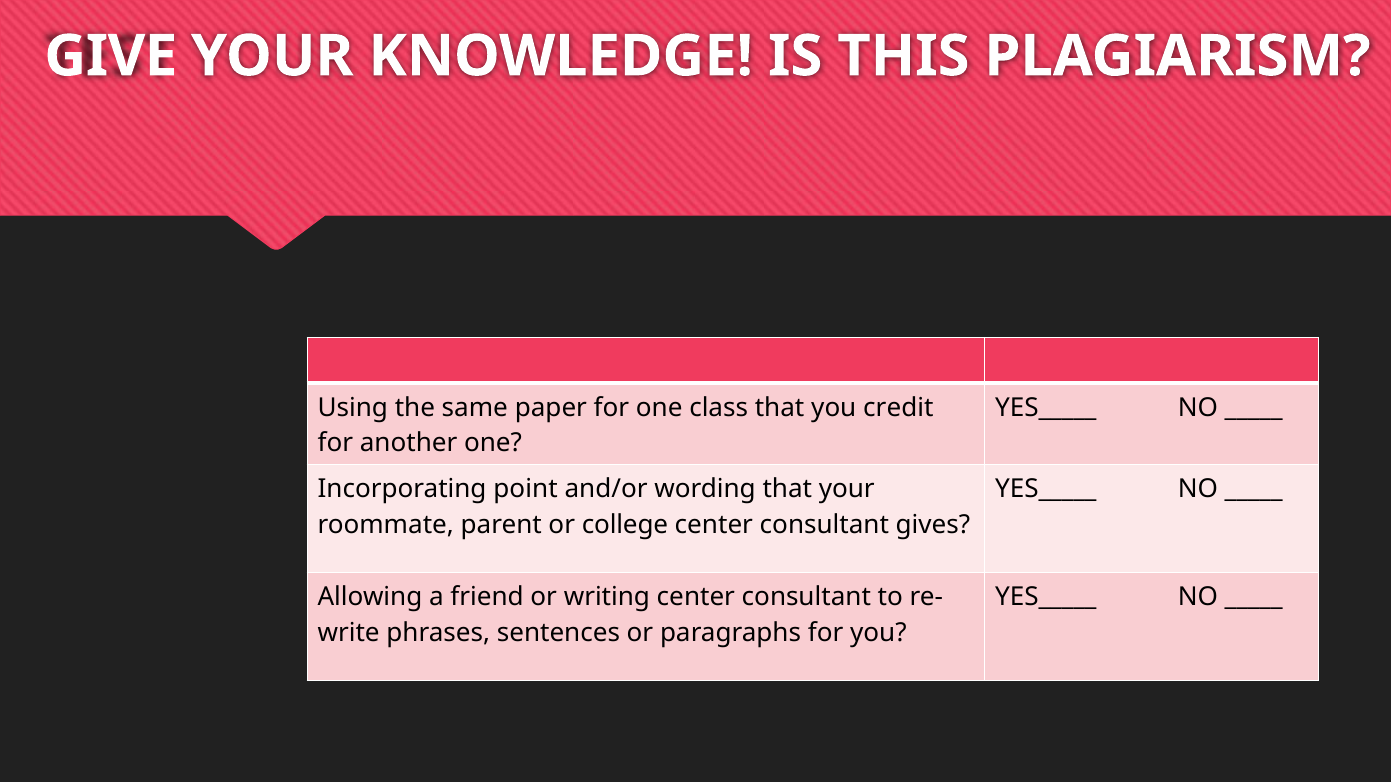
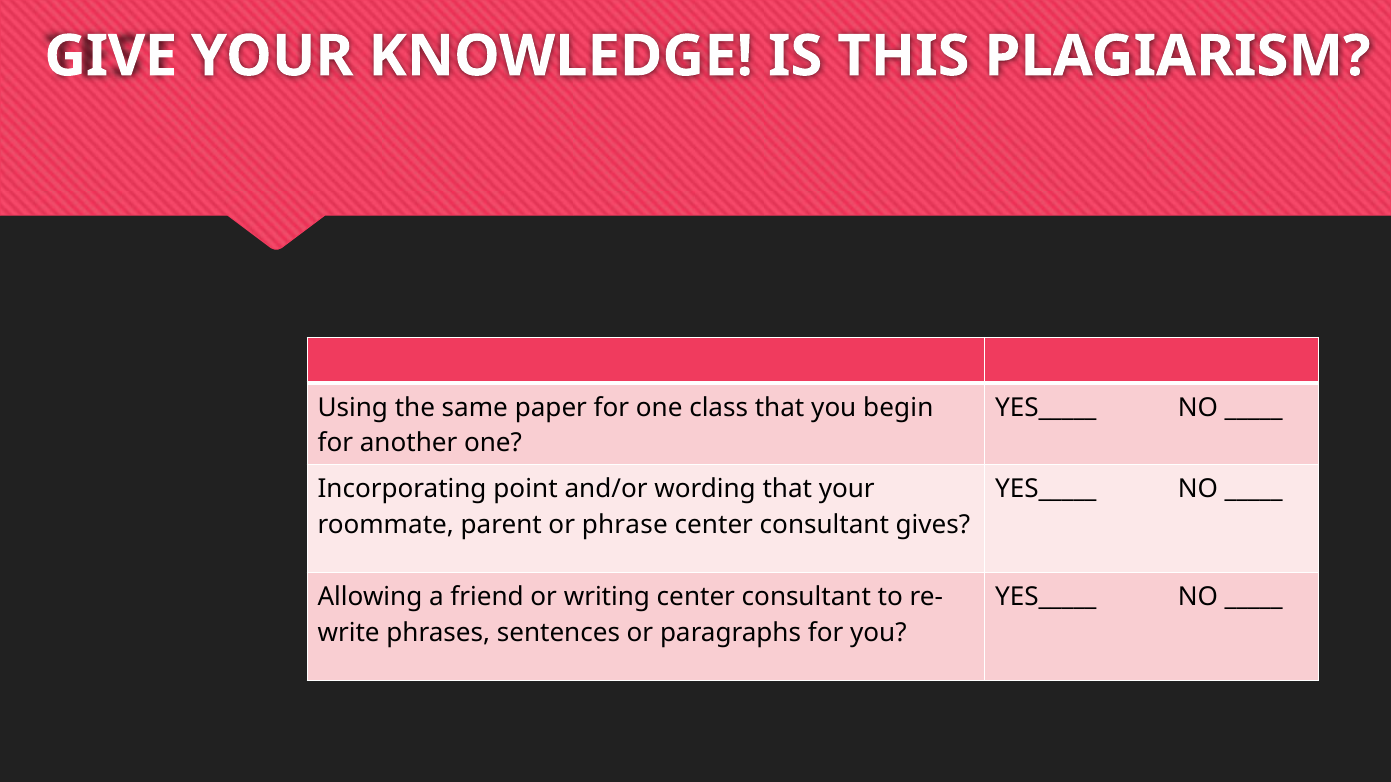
credit: credit -> begin
college: college -> phrase
